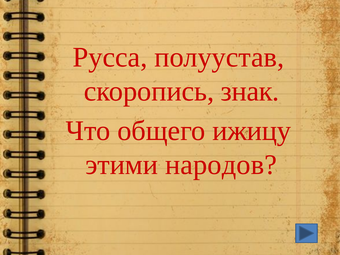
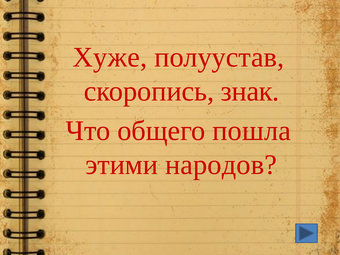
Русса: Русса -> Хуже
ижицу: ижицу -> пошла
